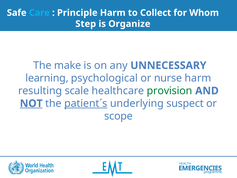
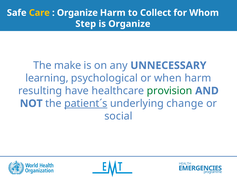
Care colour: light blue -> yellow
Principle at (77, 13): Principle -> Organize
nurse: nurse -> when
scale: scale -> have
NOT underline: present -> none
suspect: suspect -> change
scope: scope -> social
